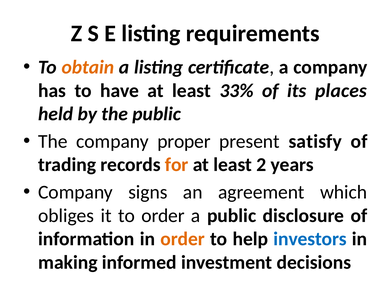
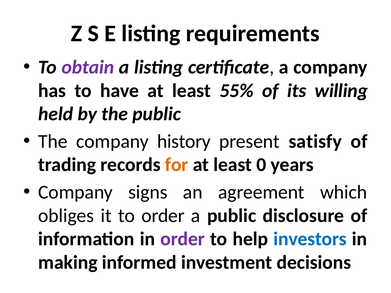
obtain colour: orange -> purple
33%: 33% -> 55%
places: places -> willing
proper: proper -> history
2: 2 -> 0
order at (183, 239) colour: orange -> purple
